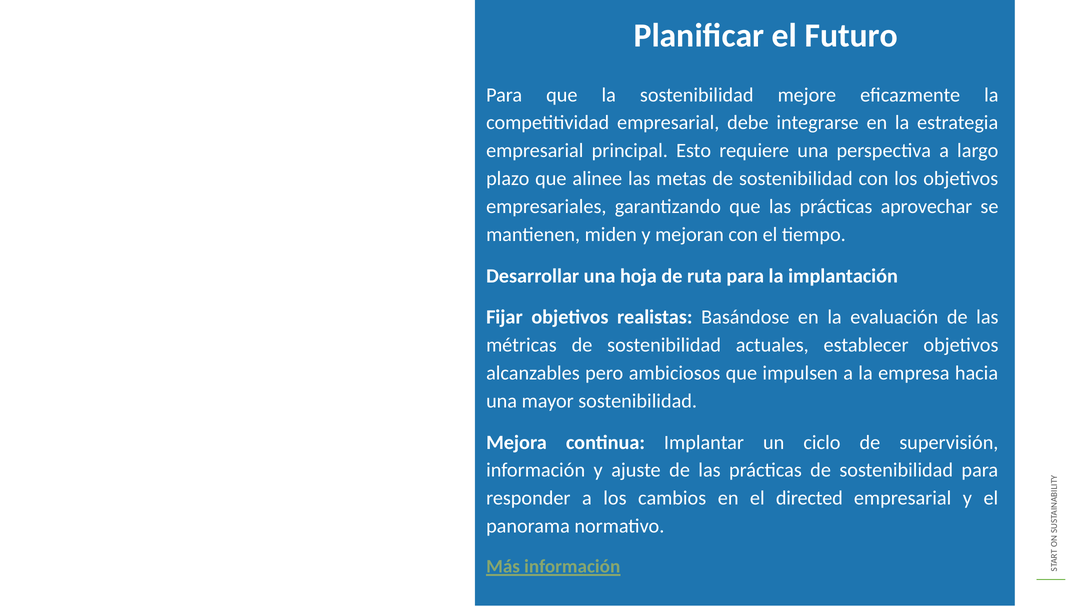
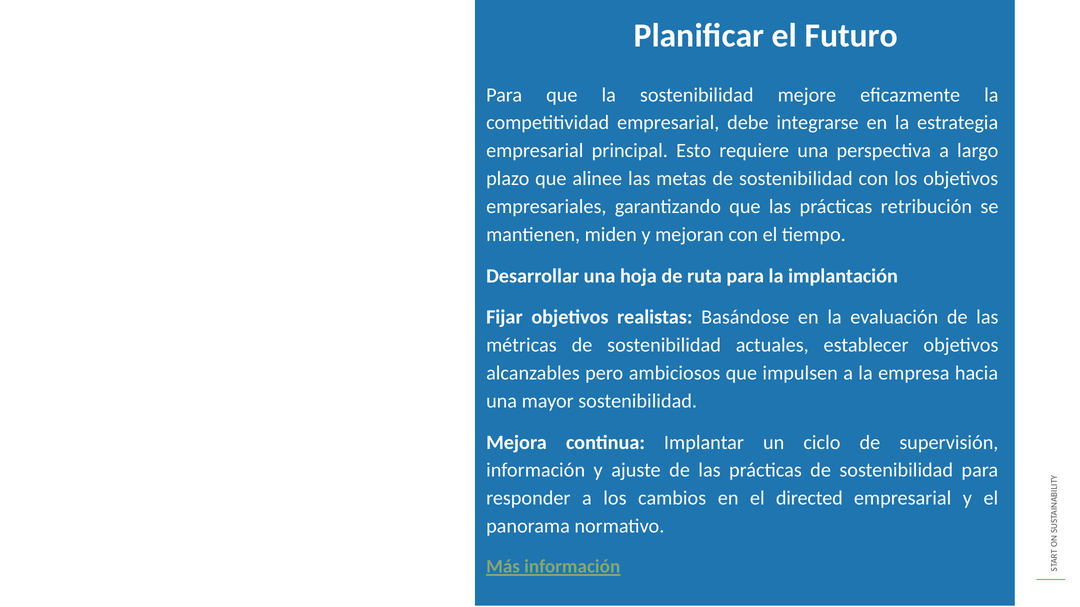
aprovechar: aprovechar -> retribución
